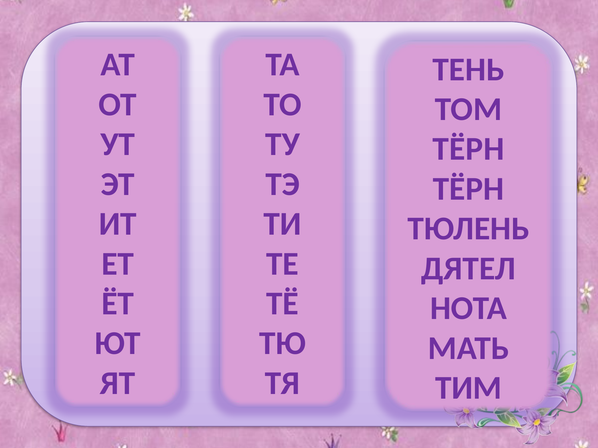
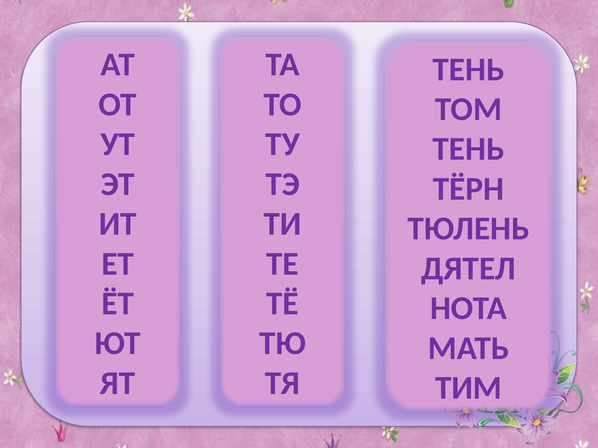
ТЁРН at (468, 149): ТЁРН -> ТЕНЬ
